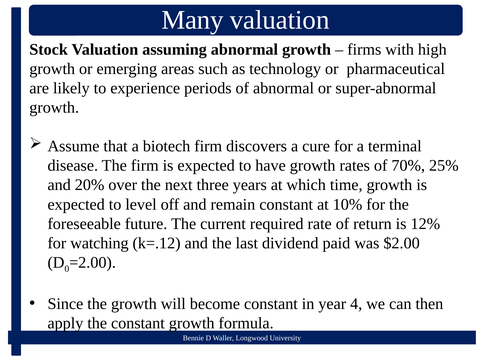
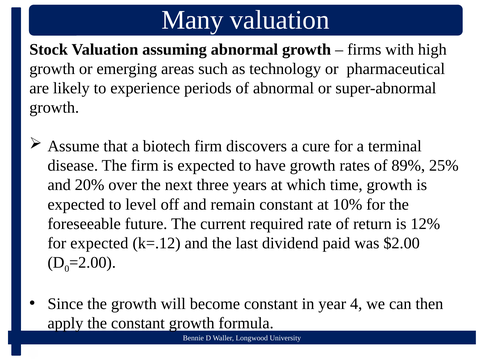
70%: 70% -> 89%
for watching: watching -> expected
